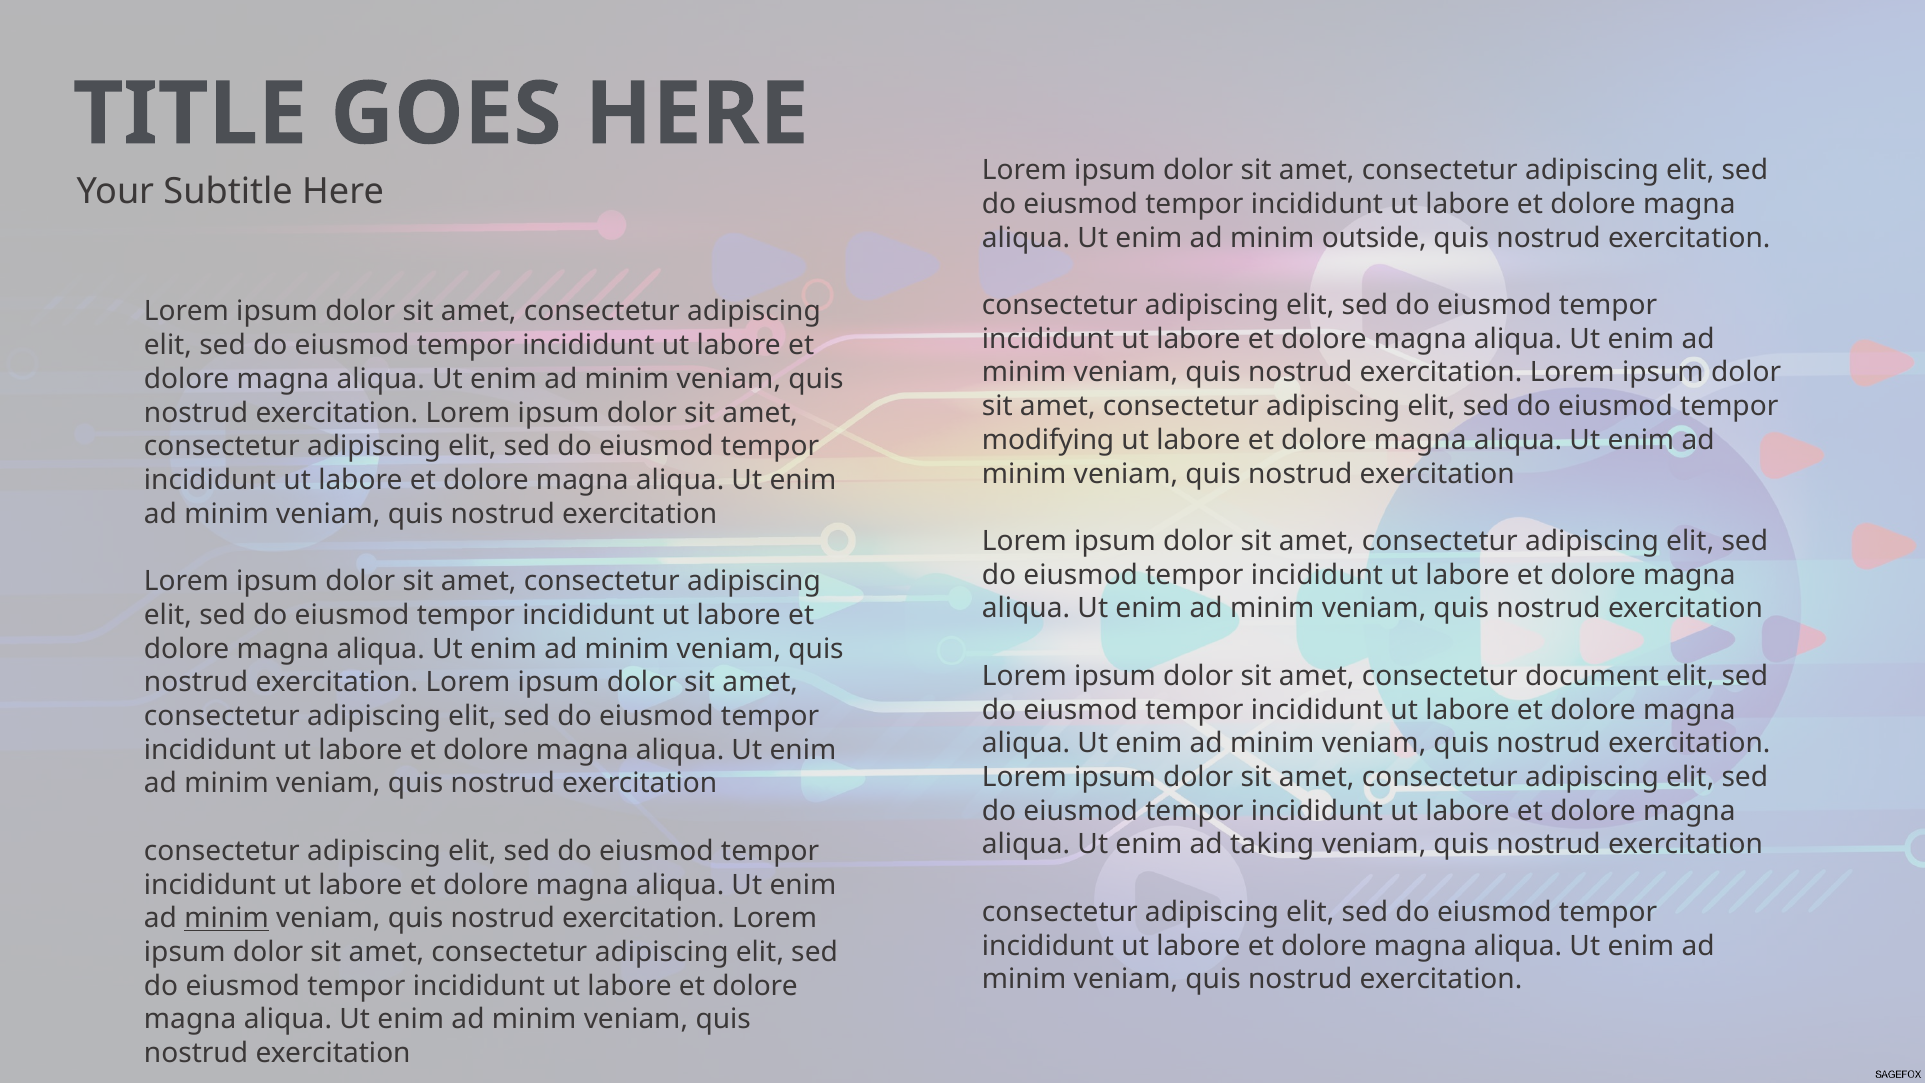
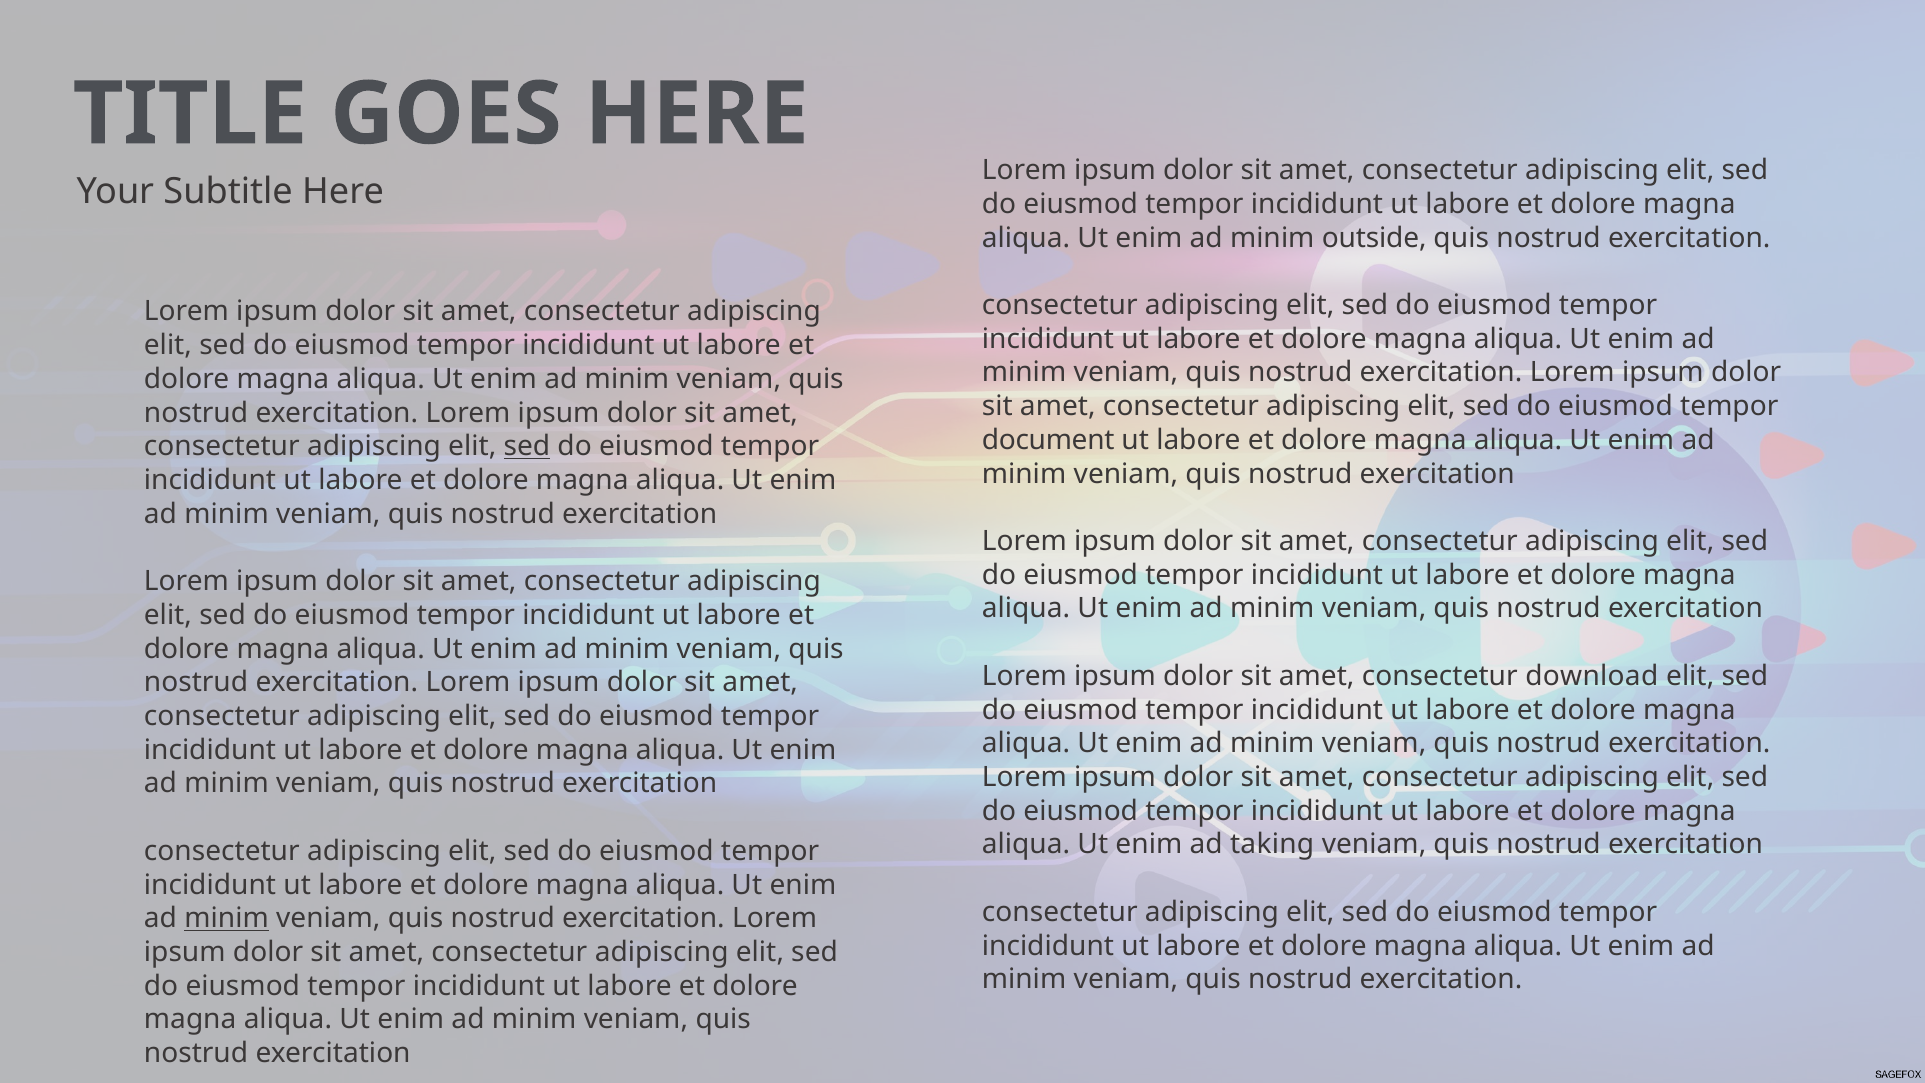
modifying: modifying -> document
sed at (527, 446) underline: none -> present
document: document -> download
